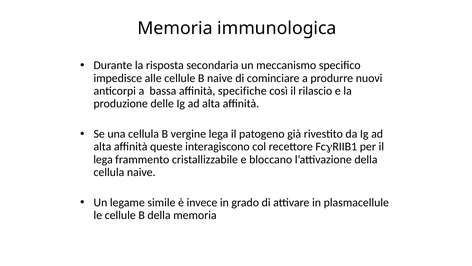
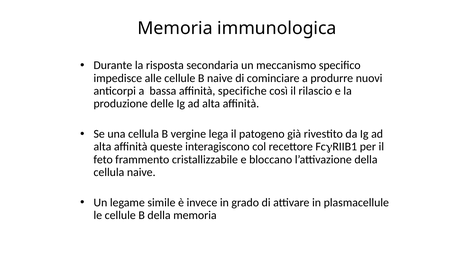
lega at (103, 159): lega -> feto
